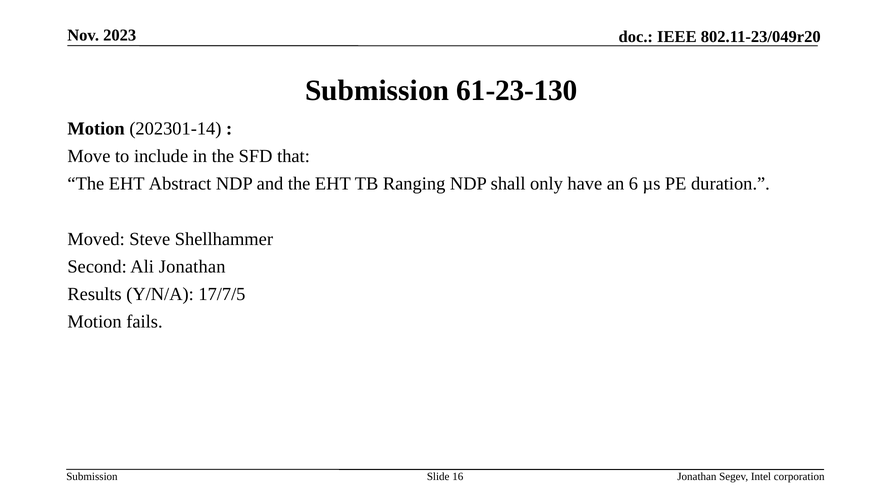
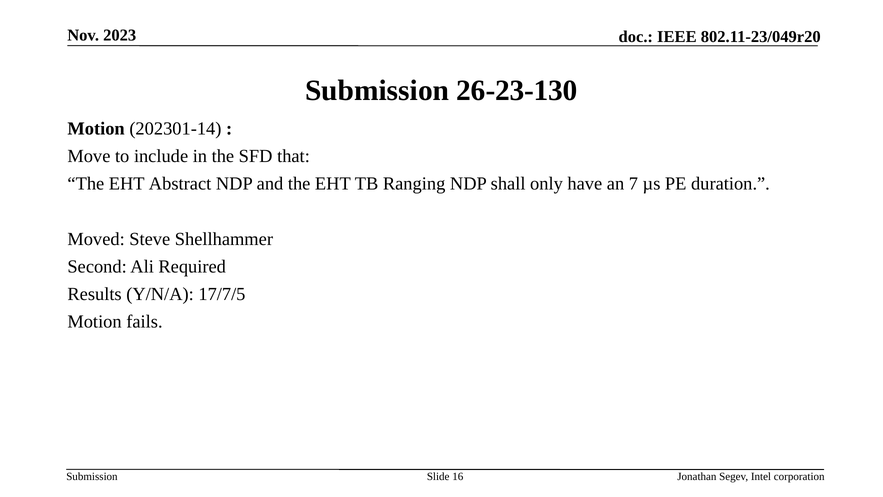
61-23-130: 61-23-130 -> 26-23-130
6: 6 -> 7
Ali Jonathan: Jonathan -> Required
